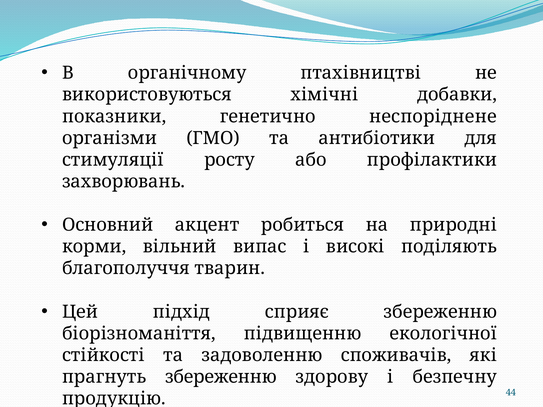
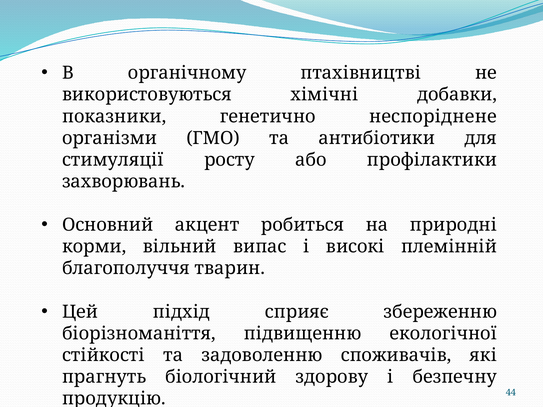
поділяють: поділяють -> племінній
прагнуть збереженню: збереженню -> біологічний
